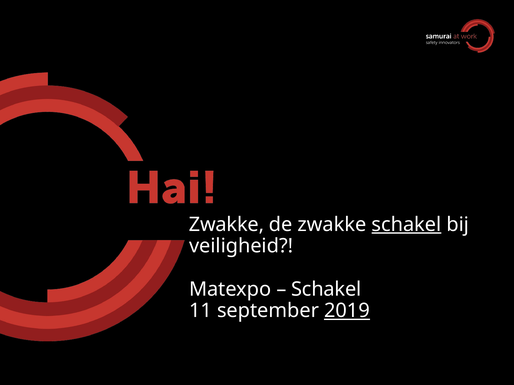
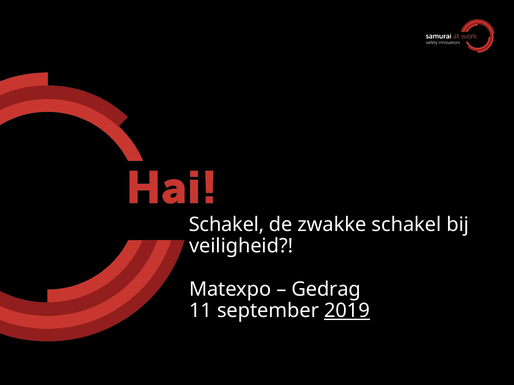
Zwakke at (226, 225): Zwakke -> Schakel
schakel at (406, 225) underline: present -> none
Schakel at (326, 289): Schakel -> Gedrag
